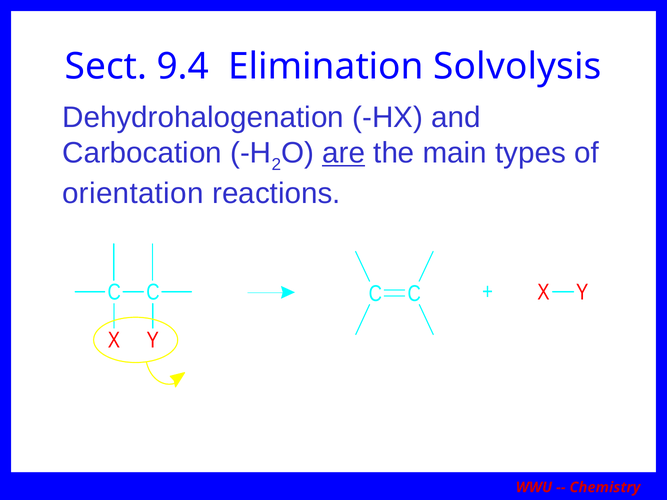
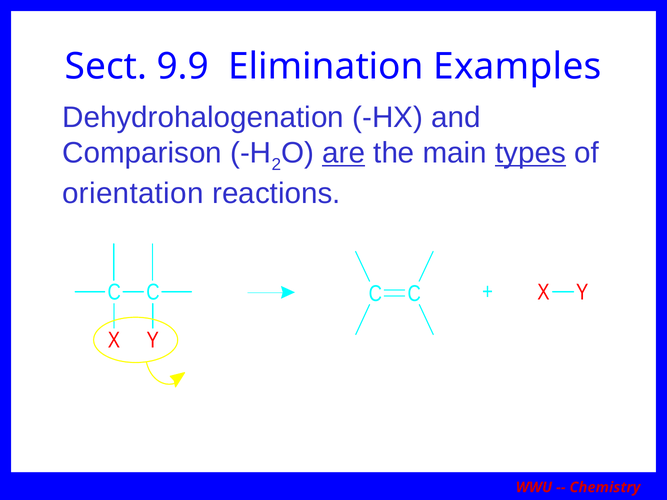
9.4: 9.4 -> 9.9
Solvolysis: Solvolysis -> Examples
Carbocation: Carbocation -> Comparison
types underline: none -> present
